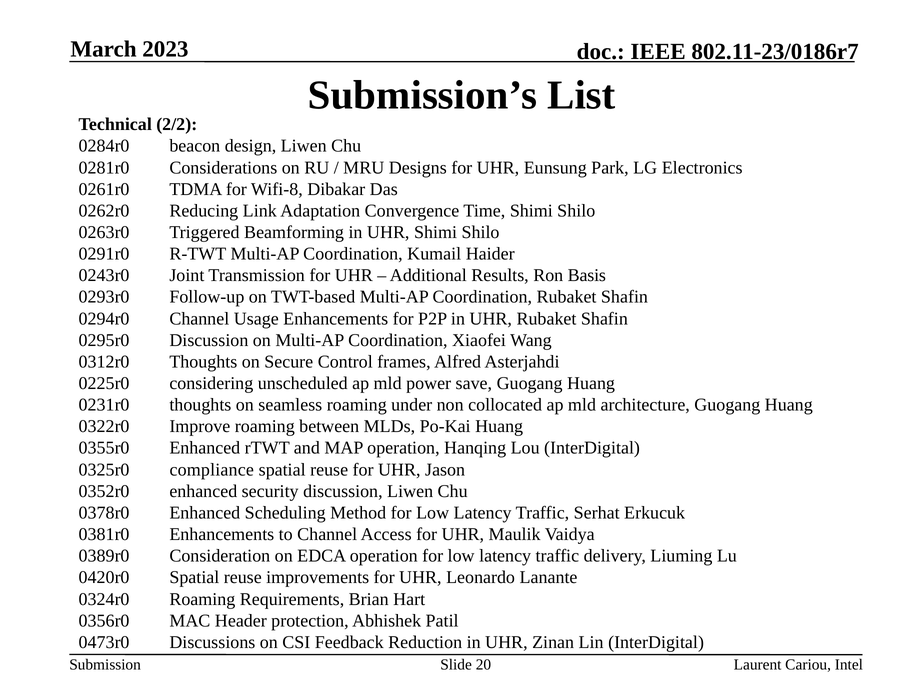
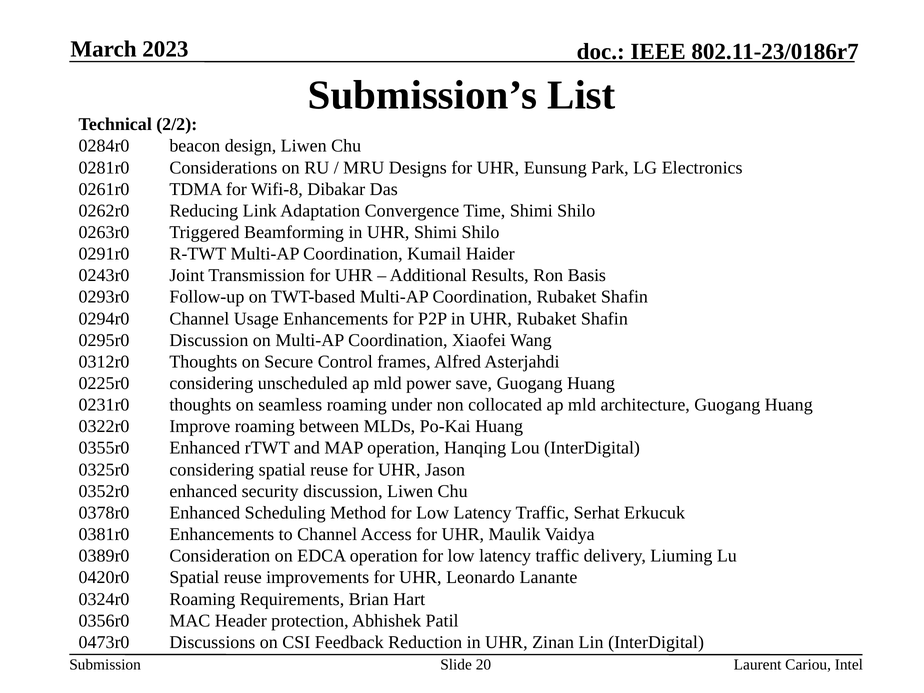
0325r0 compliance: compliance -> considering
